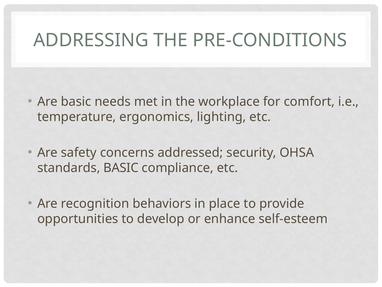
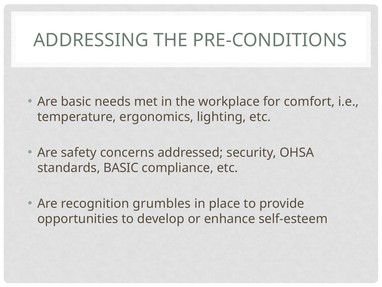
behaviors: behaviors -> grumbles
